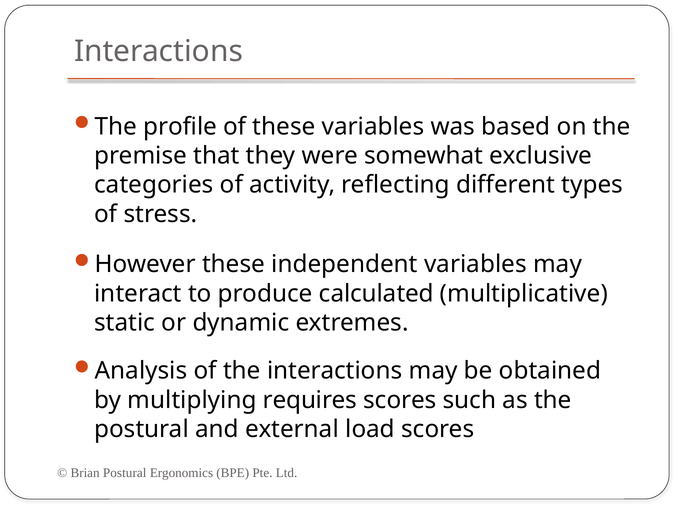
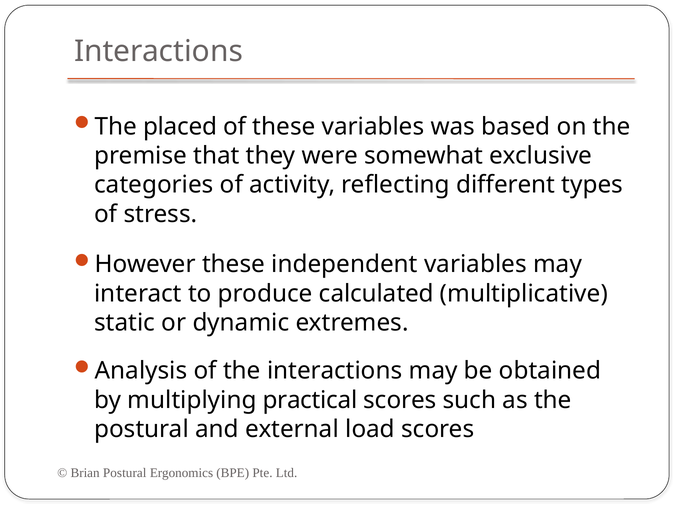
profile: profile -> placed
requires: requires -> practical
